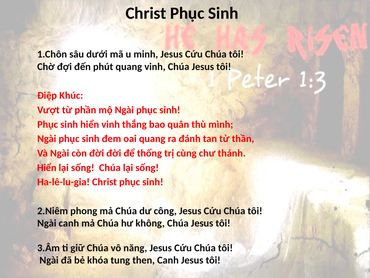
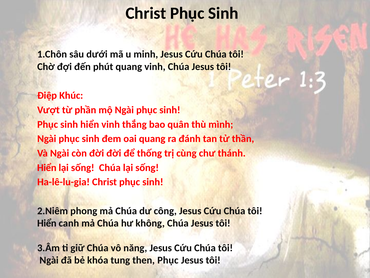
Ngài at (47, 223): Ngài -> Hiển
then Canh: Canh -> Phục
